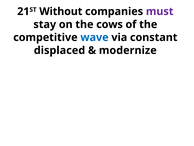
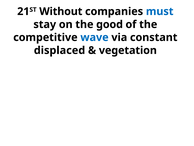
must colour: purple -> blue
cows: cows -> good
modernize: modernize -> vegetation
